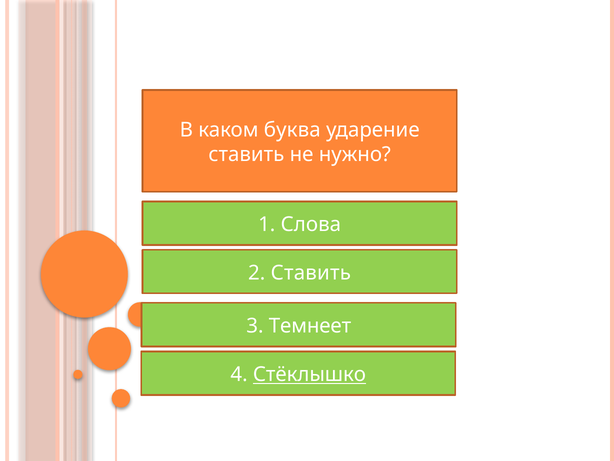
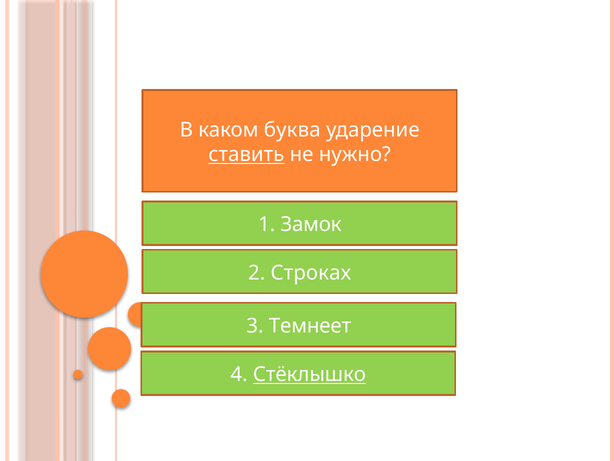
ставить at (246, 154) underline: none -> present
Слова: Слова -> Замок
2 Ставить: Ставить -> Строках
